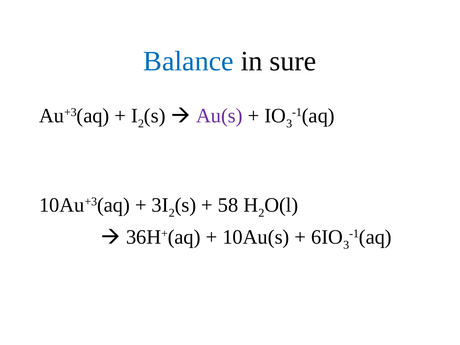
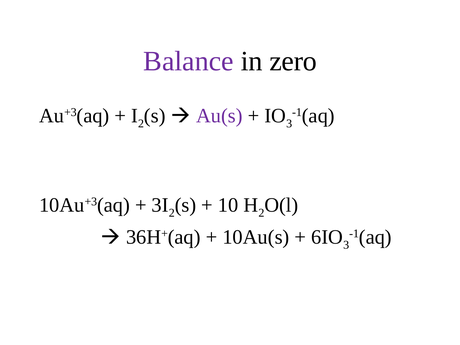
Balance colour: blue -> purple
sure: sure -> zero
58: 58 -> 10
